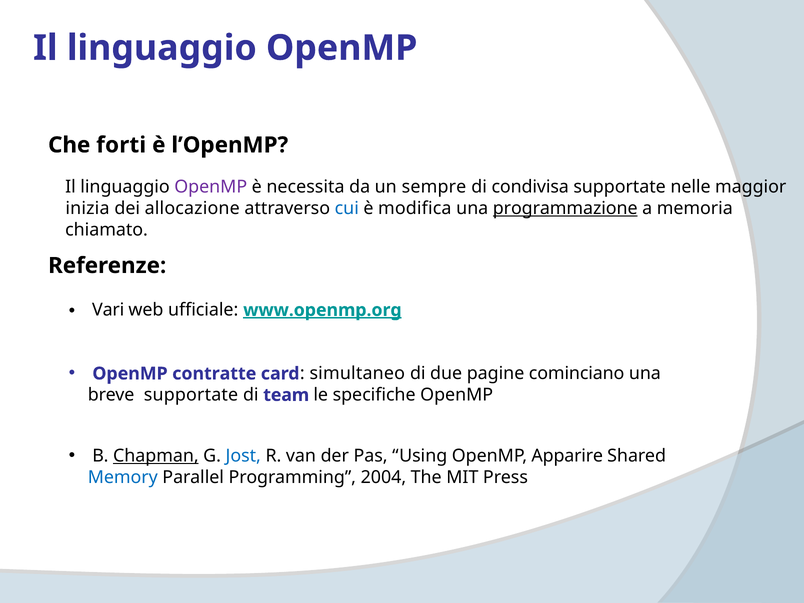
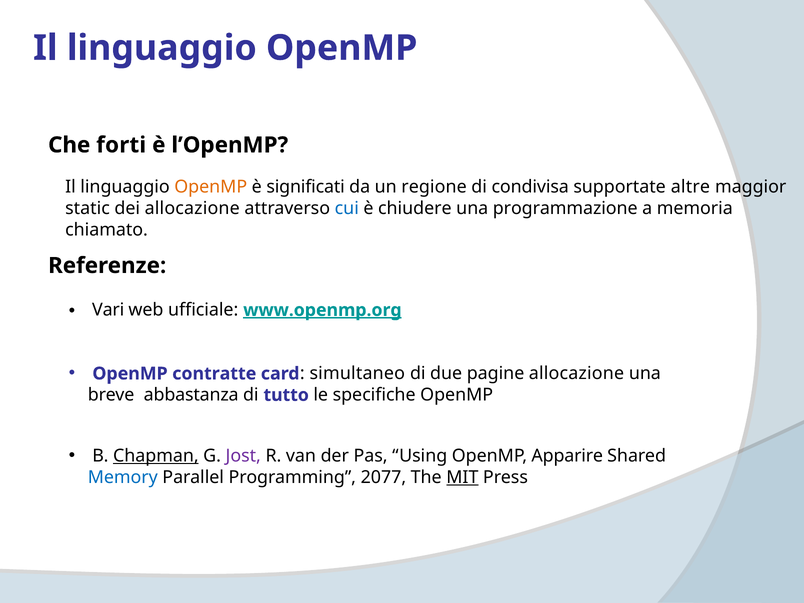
OpenMP at (211, 187) colour: purple -> orange
necessita: necessita -> significati
sempre: sempre -> regione
nelle: nelle -> altre
inizia: inizia -> static
modifica: modifica -> chiudere
programmazione underline: present -> none
pagine cominciano: cominciano -> allocazione
breve supportate: supportate -> abbastanza
team: team -> tutto
Jost colour: blue -> purple
2004: 2004 -> 2077
MIT underline: none -> present
